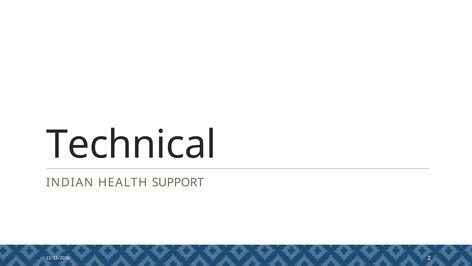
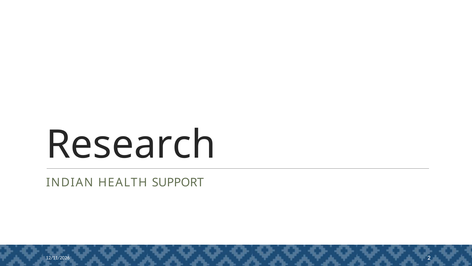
Technical: Technical -> Research
